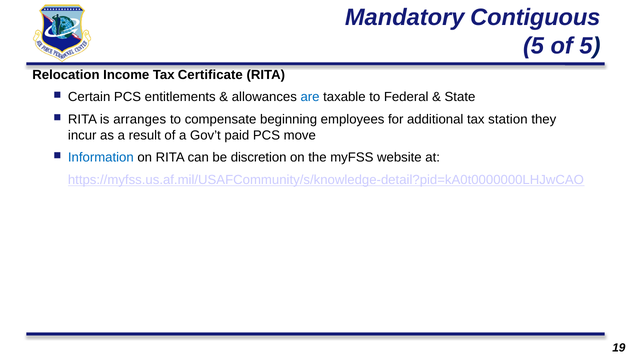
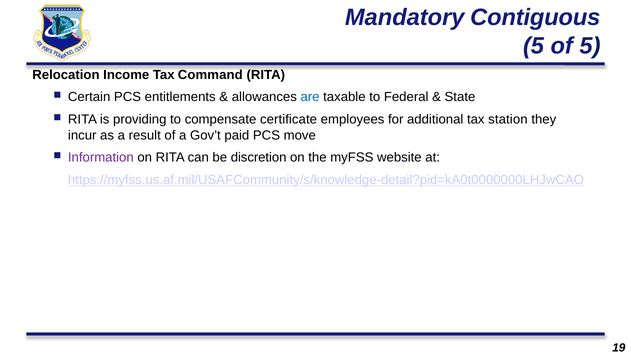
Certificate: Certificate -> Command
arranges: arranges -> providing
beginning: beginning -> certificate
Information colour: blue -> purple
